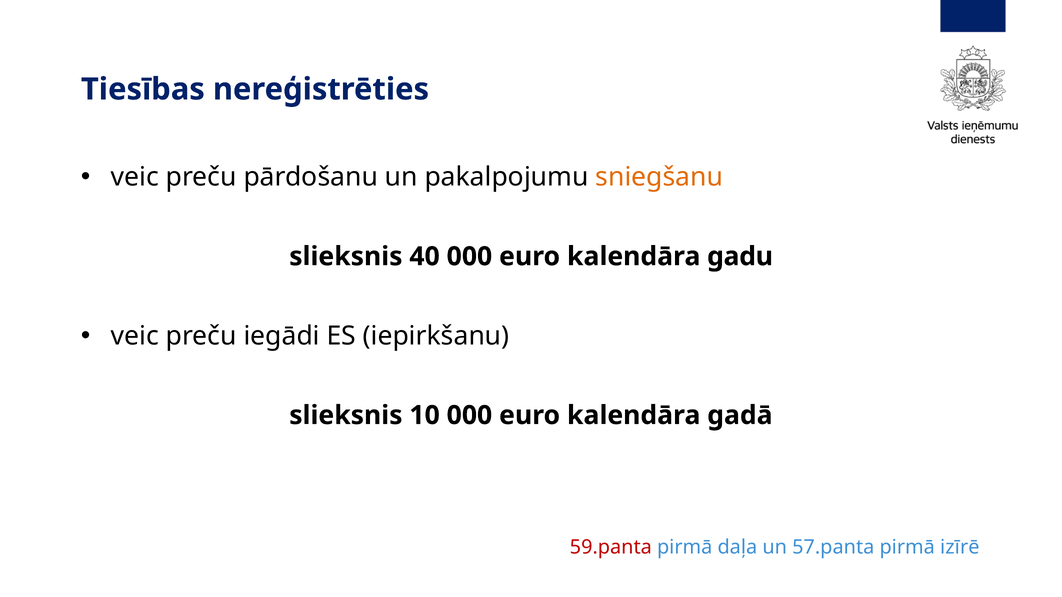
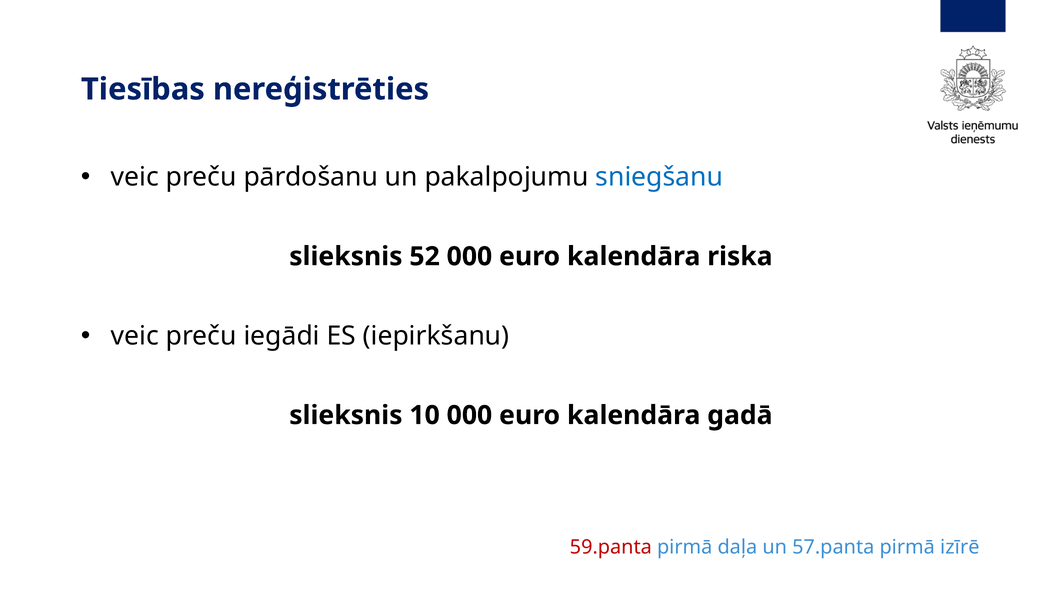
sniegšanu colour: orange -> blue
40: 40 -> 52
gadu: gadu -> riska
